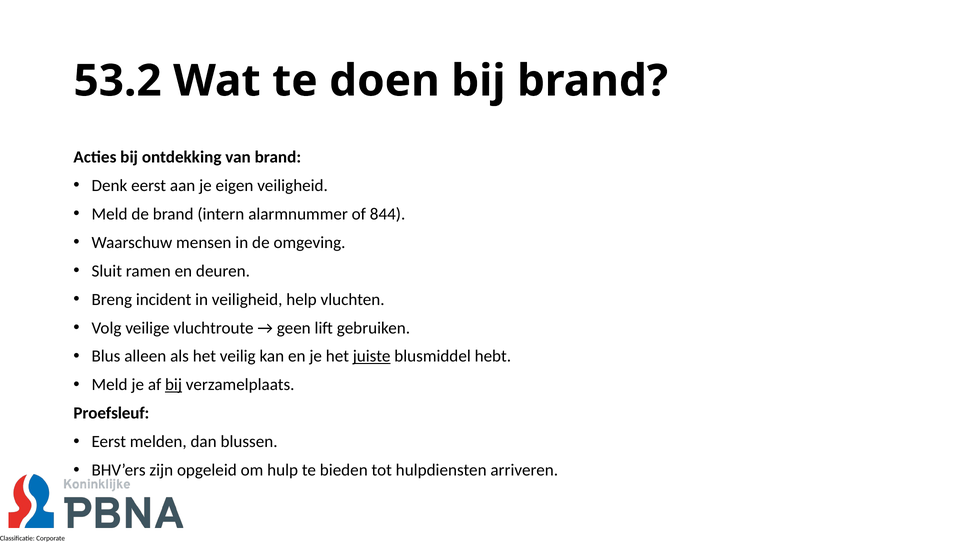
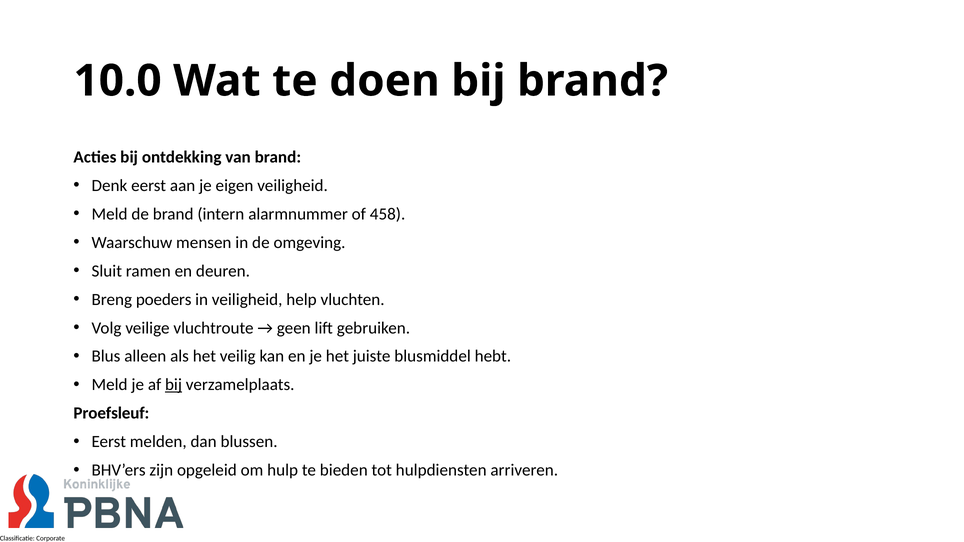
53.2: 53.2 -> 10.0
844: 844 -> 458
incident: incident -> poeders
juiste underline: present -> none
